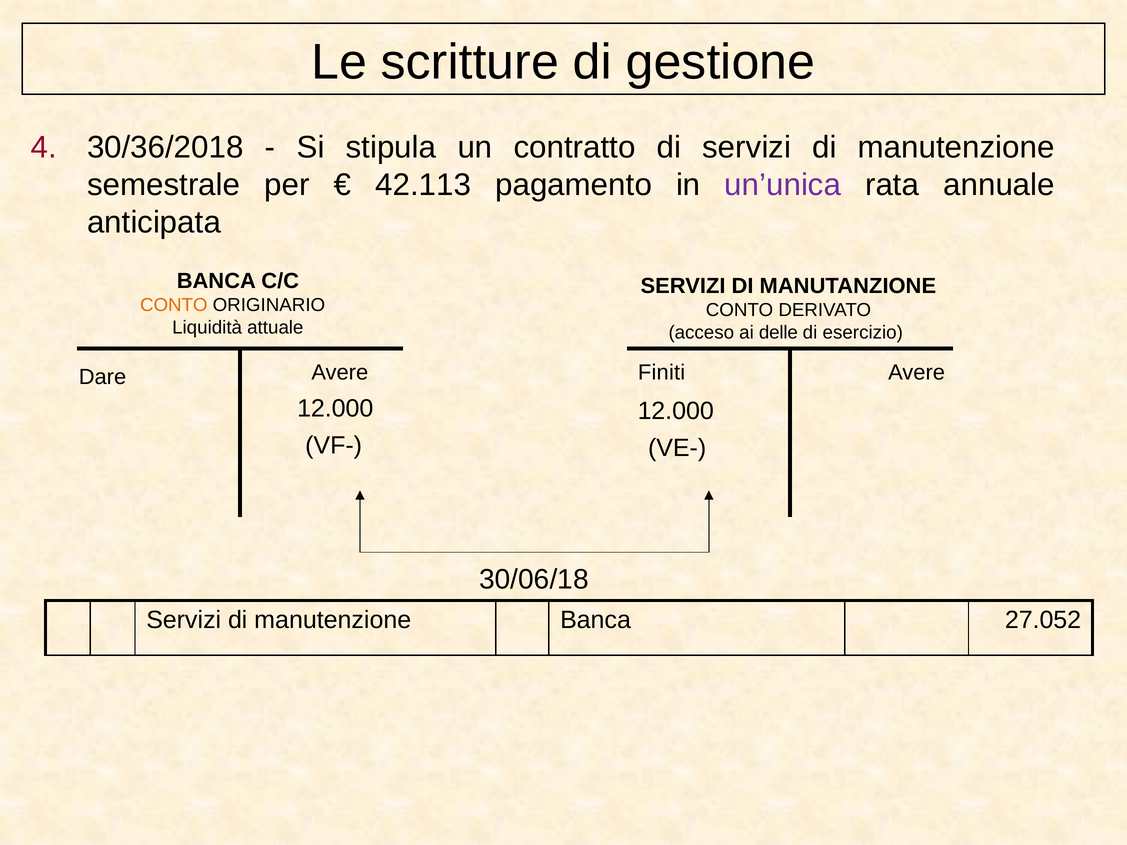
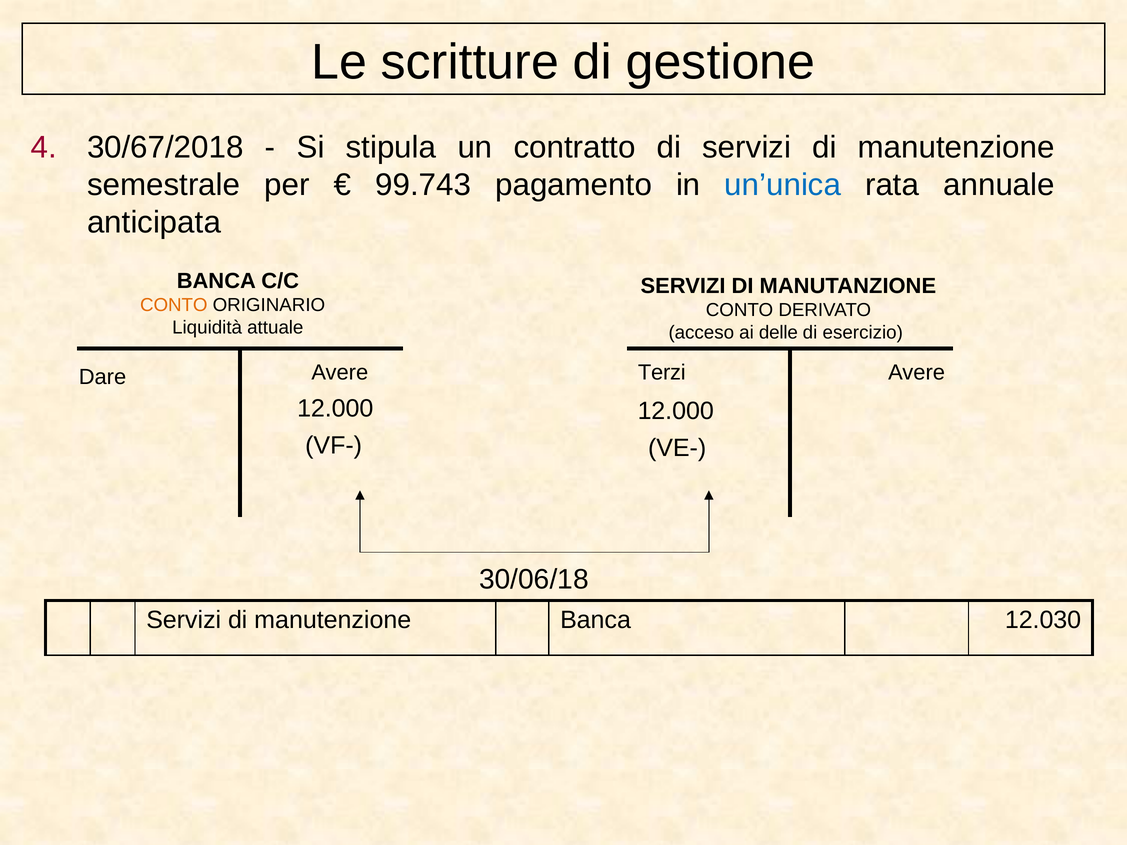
30/36/2018: 30/36/2018 -> 30/67/2018
42.113: 42.113 -> 99.743
un’unica colour: purple -> blue
Finiti: Finiti -> Terzi
27.052: 27.052 -> 12.030
